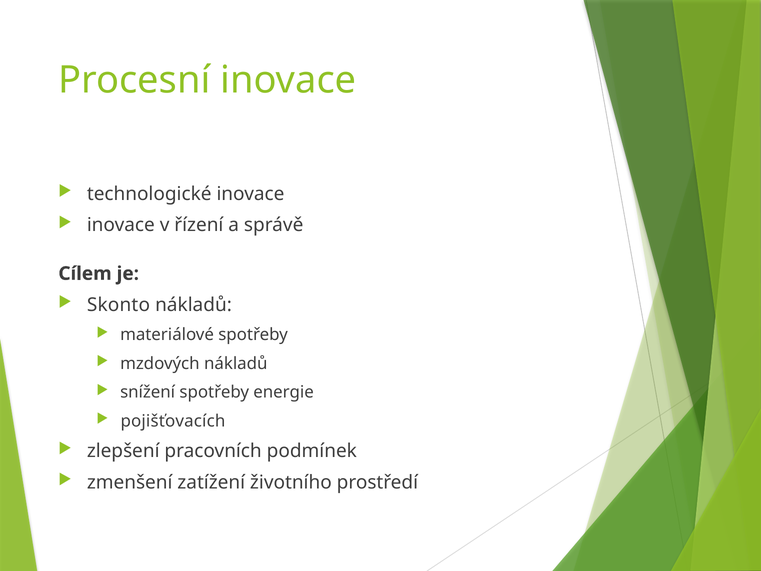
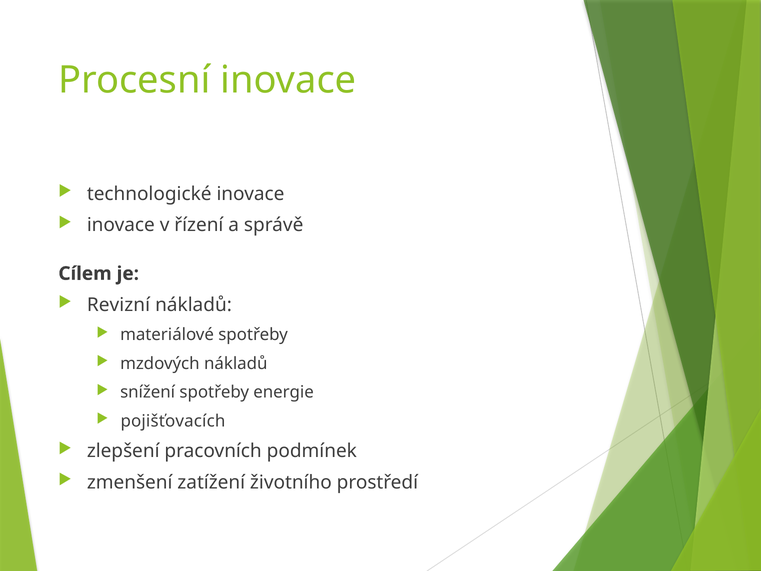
Skonto: Skonto -> Revizní
